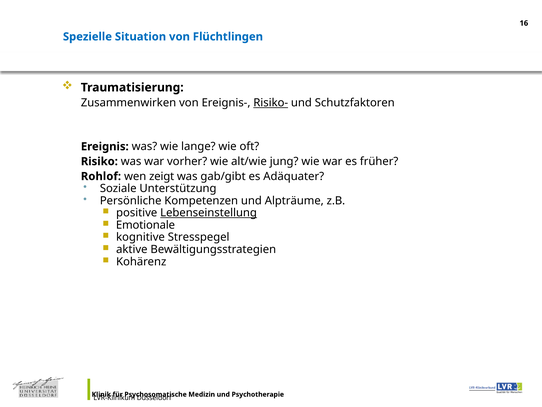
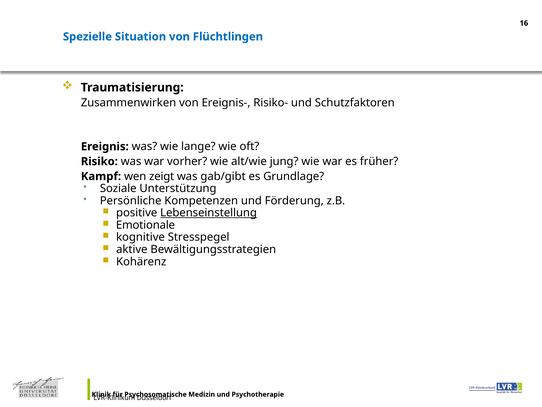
Risiko- underline: present -> none
Rohlof: Rohlof -> Kampf
Adäquater: Adäquater -> Grundlage
Alpträume: Alpträume -> Förderung
